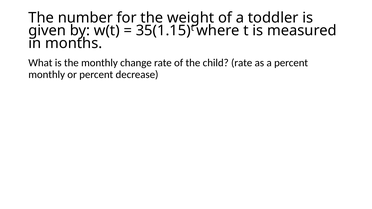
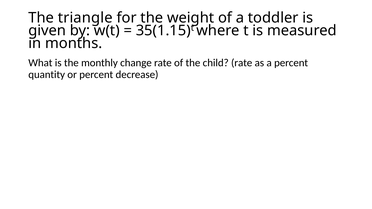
number: number -> triangle
monthly at (47, 75): monthly -> quantity
